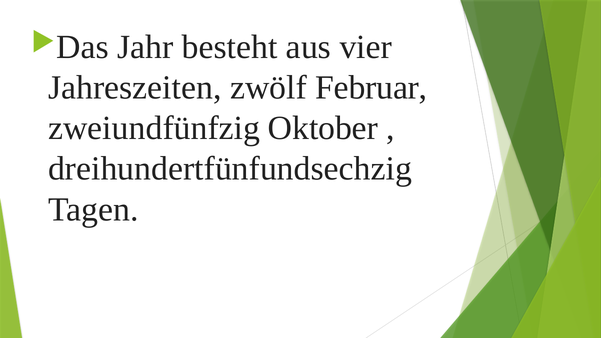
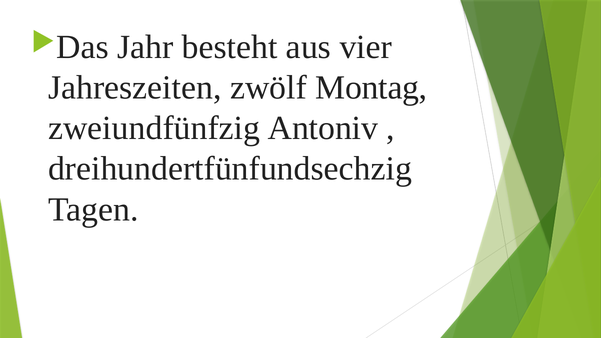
Februar: Februar -> Montag
Oktober: Oktober -> Antoniv
